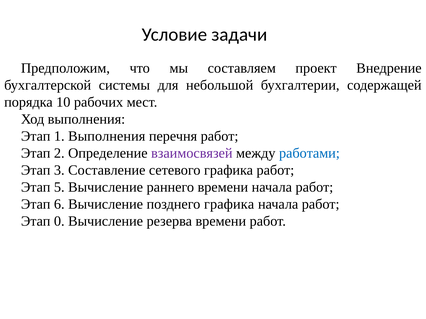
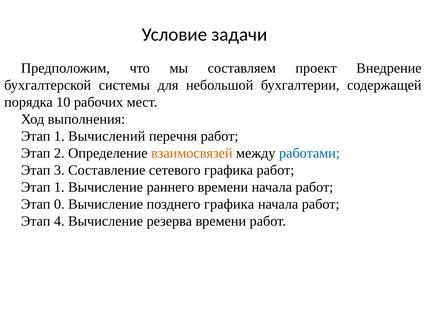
1 Выполнения: Выполнения -> Вычислений
взаимосвязей colour: purple -> orange
5 at (59, 187): 5 -> 1
6: 6 -> 0
0: 0 -> 4
